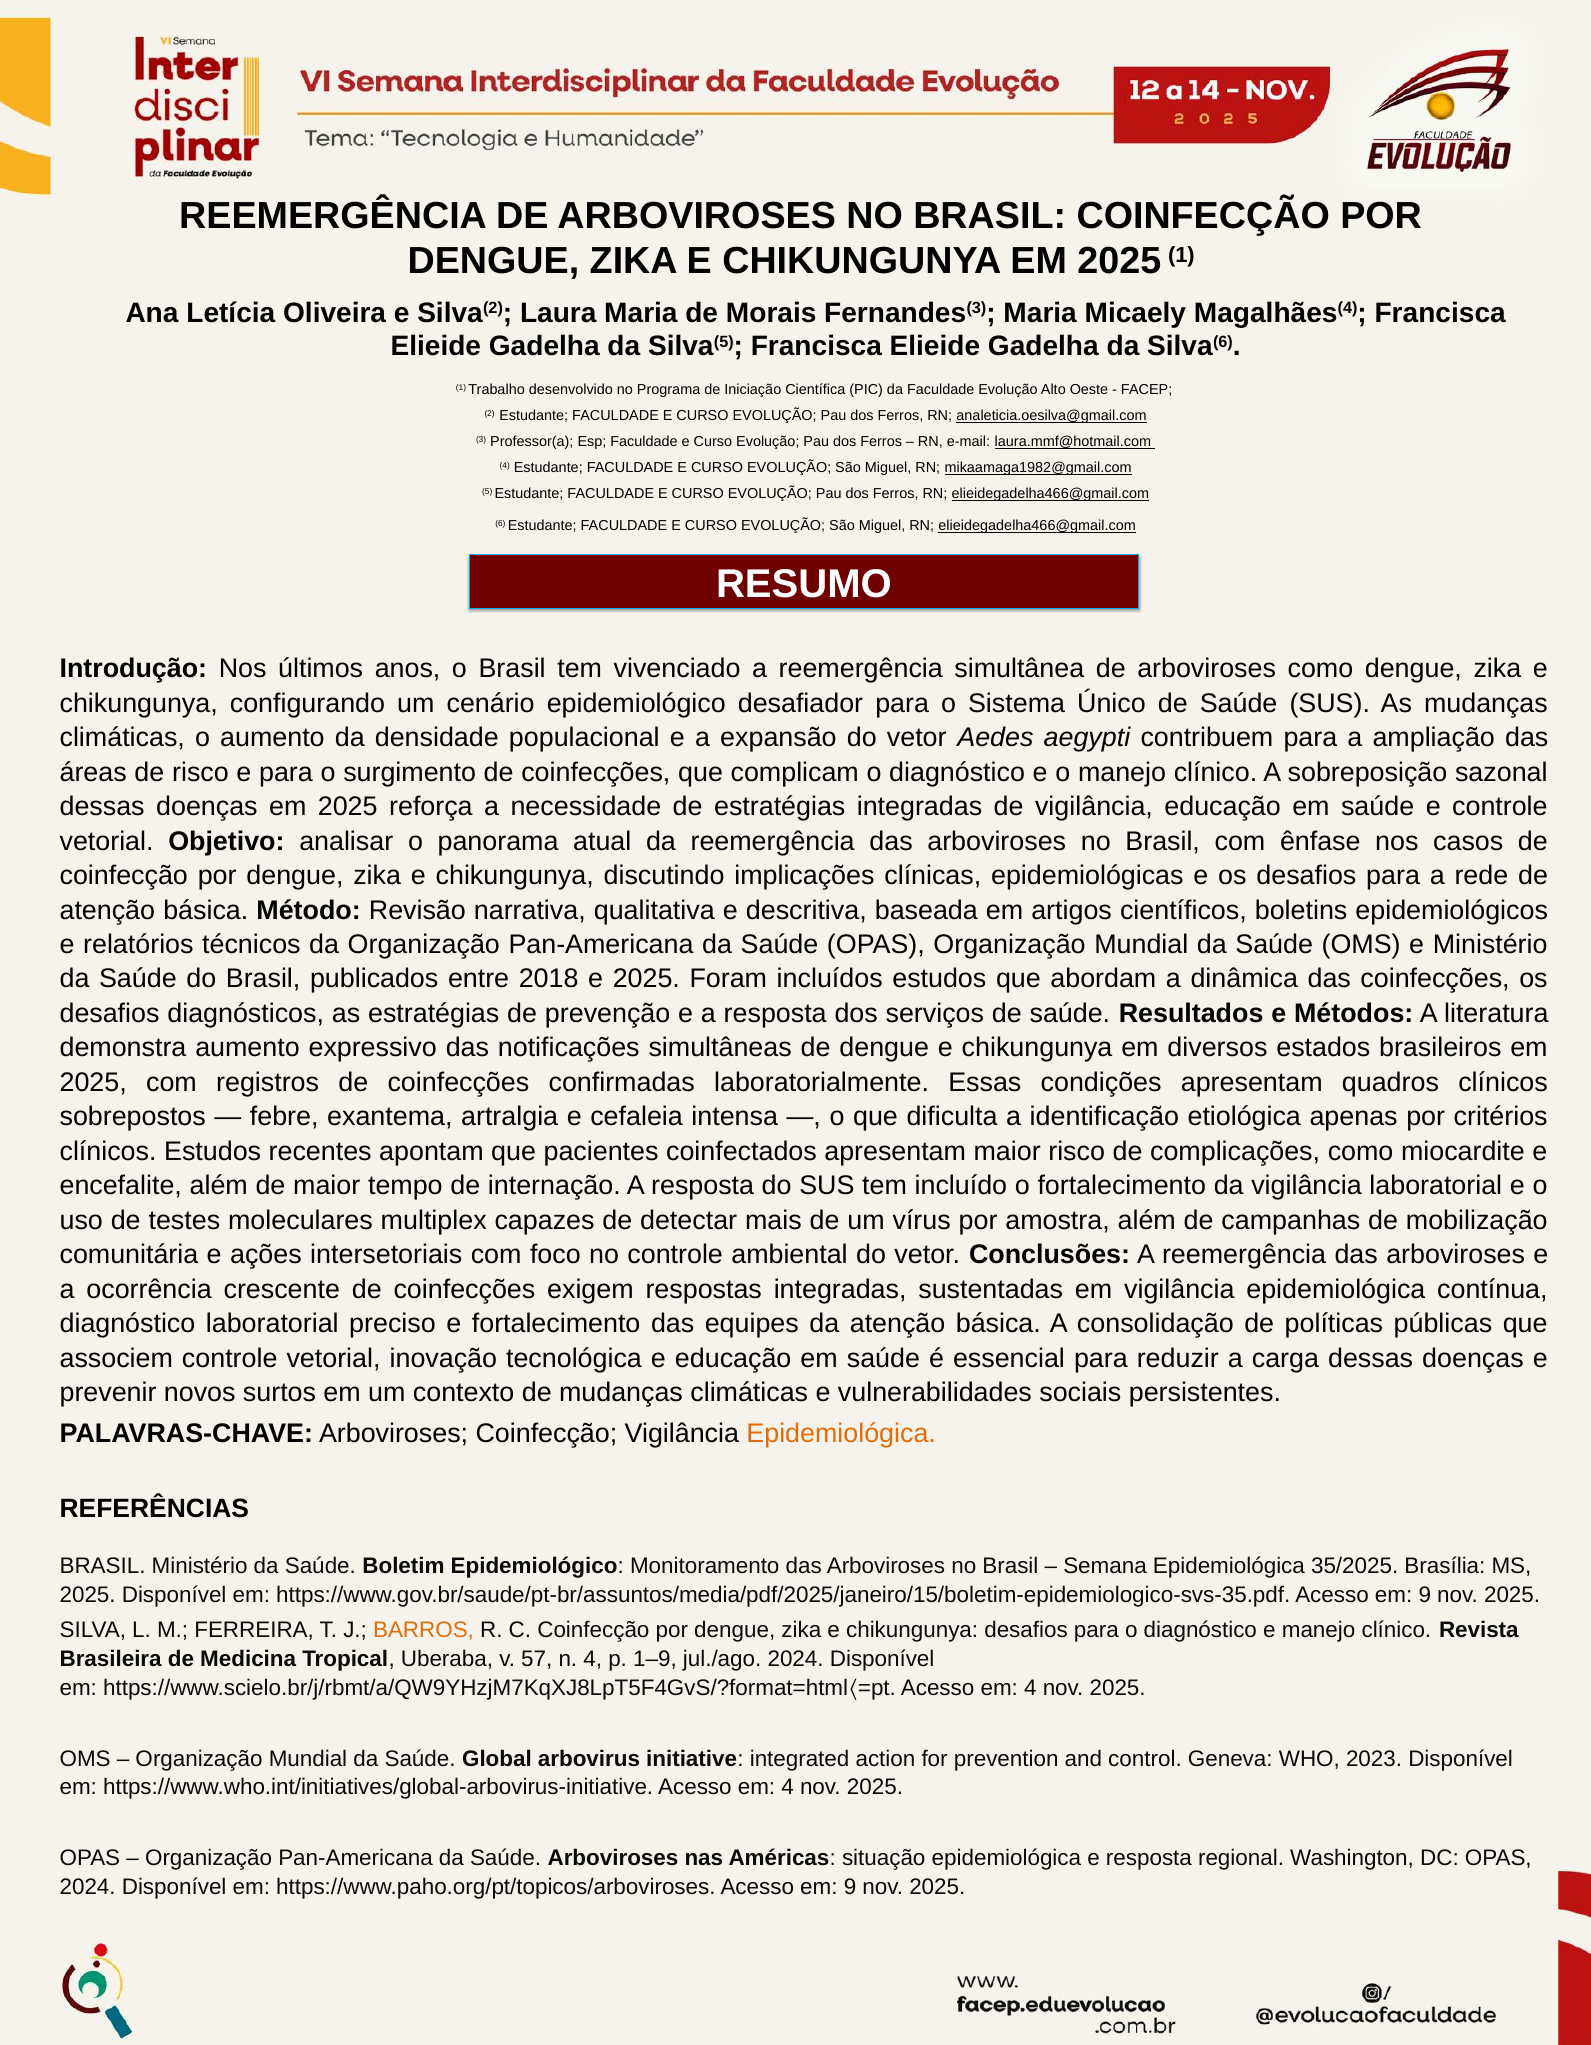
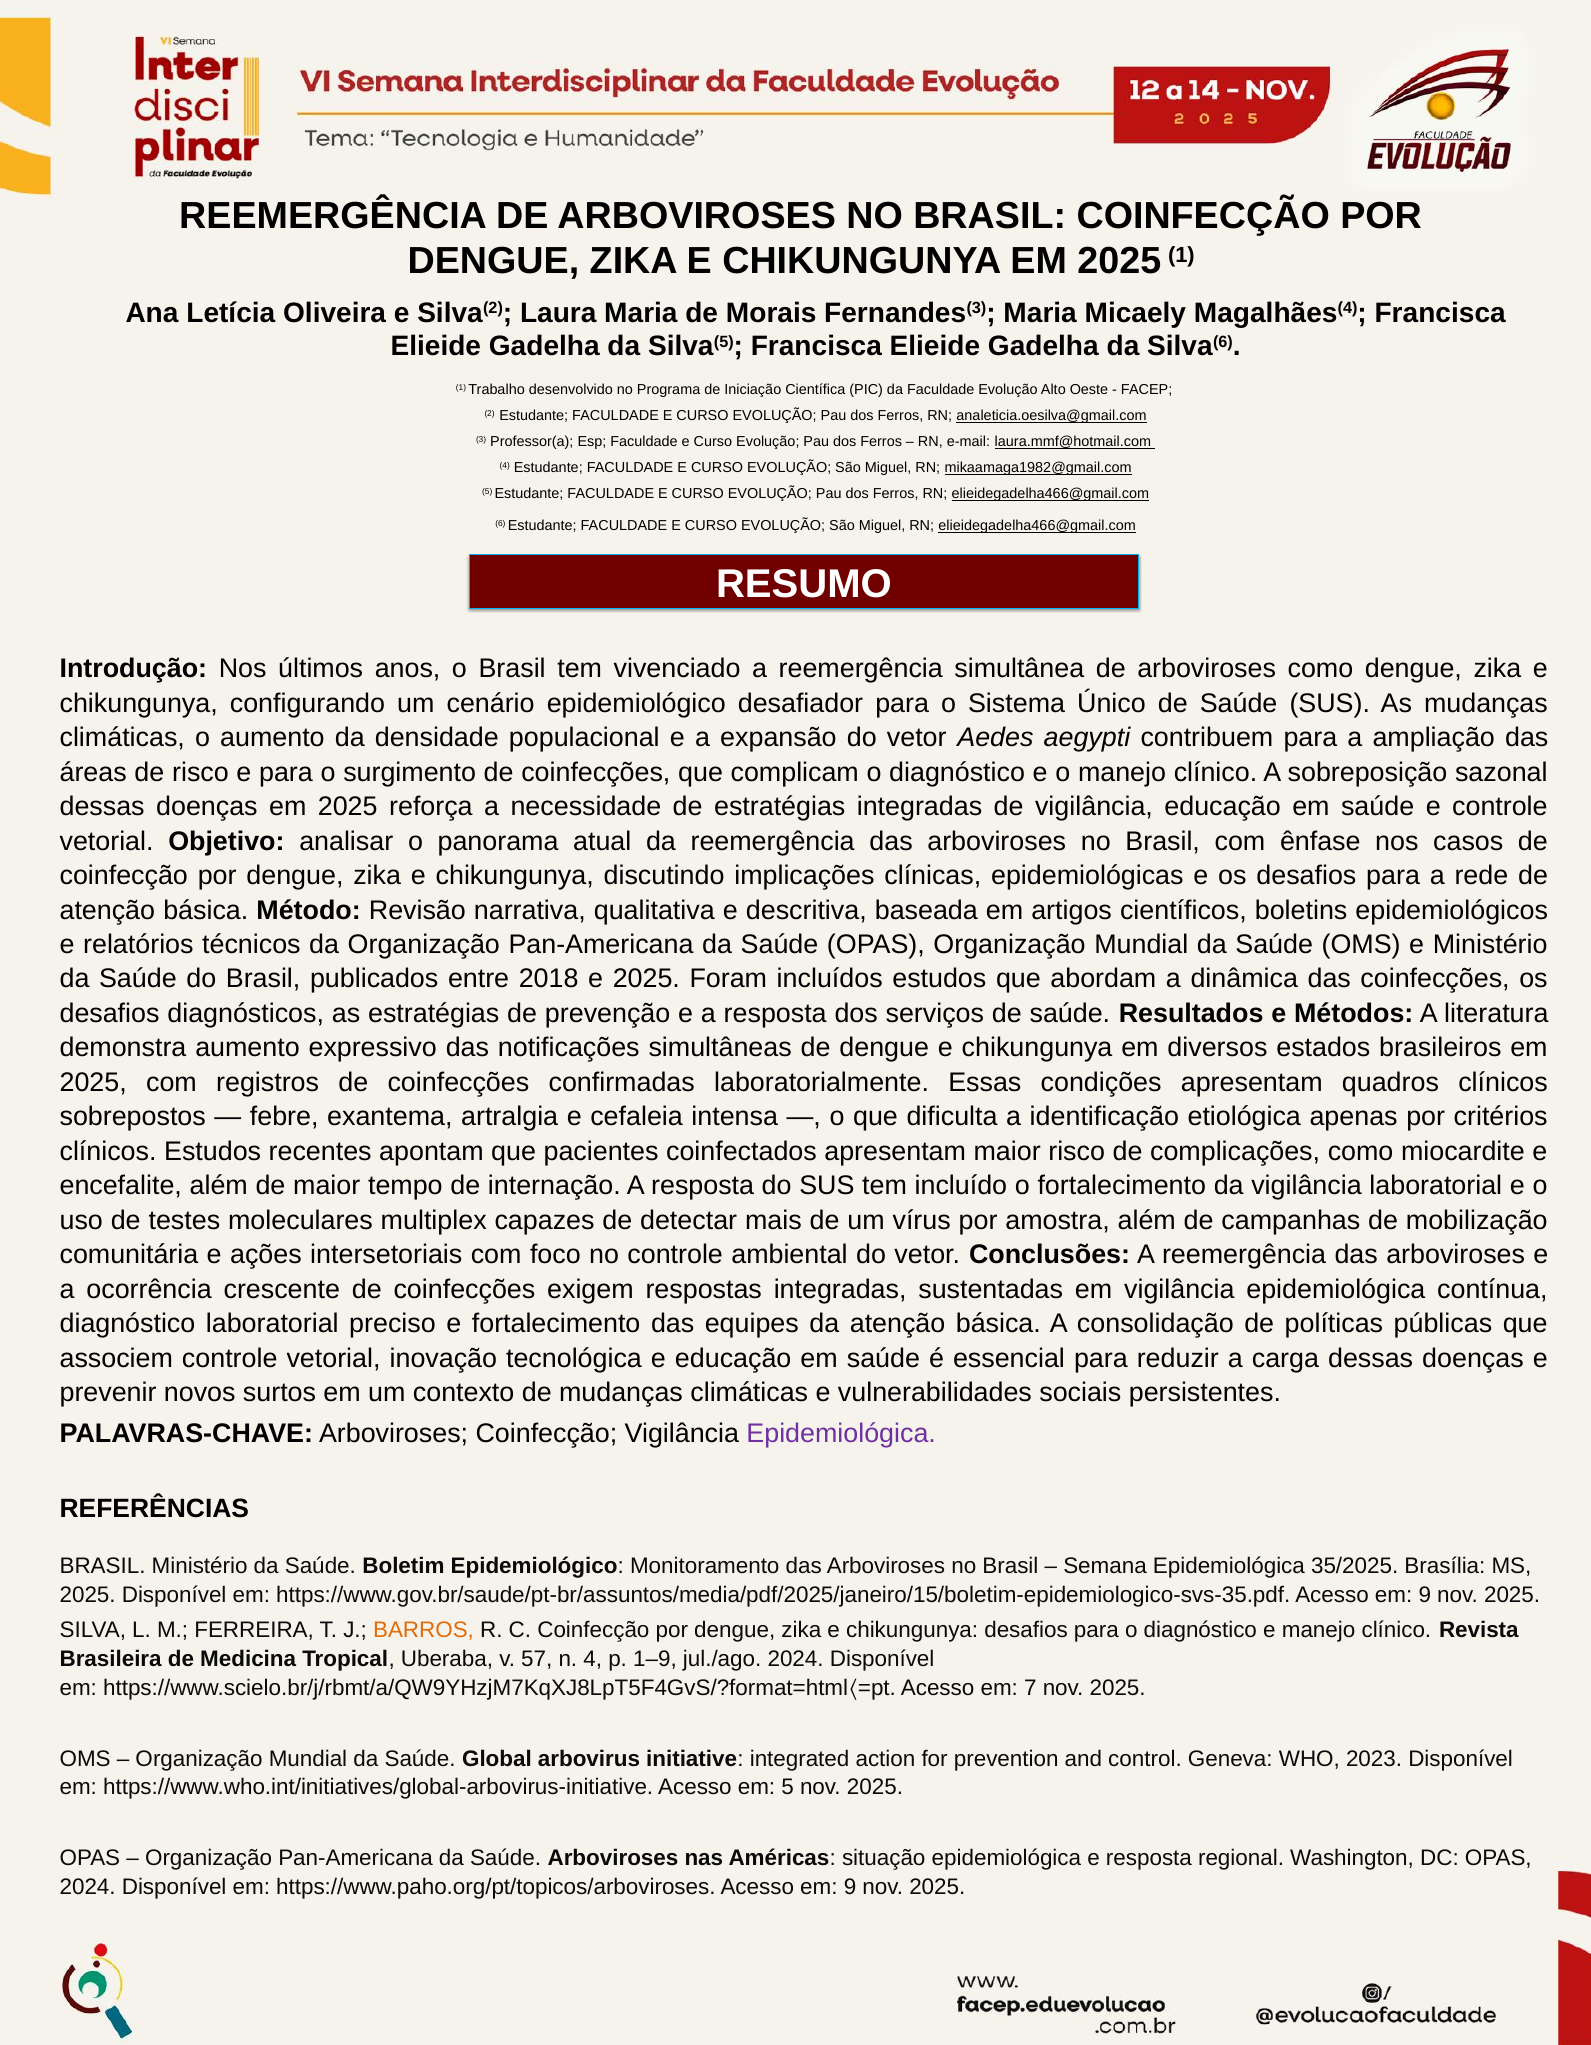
Epidemiológica at (841, 1434) colour: orange -> purple
4 at (1030, 1689): 4 -> 7
https://www.who.int/initiatives/global-arbovirus-initiative Acesso em 4: 4 -> 5
